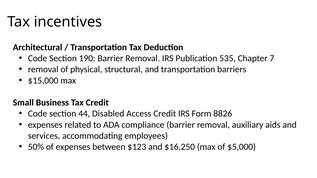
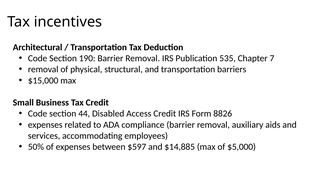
$123: $123 -> $597
$16,250: $16,250 -> $14,885
